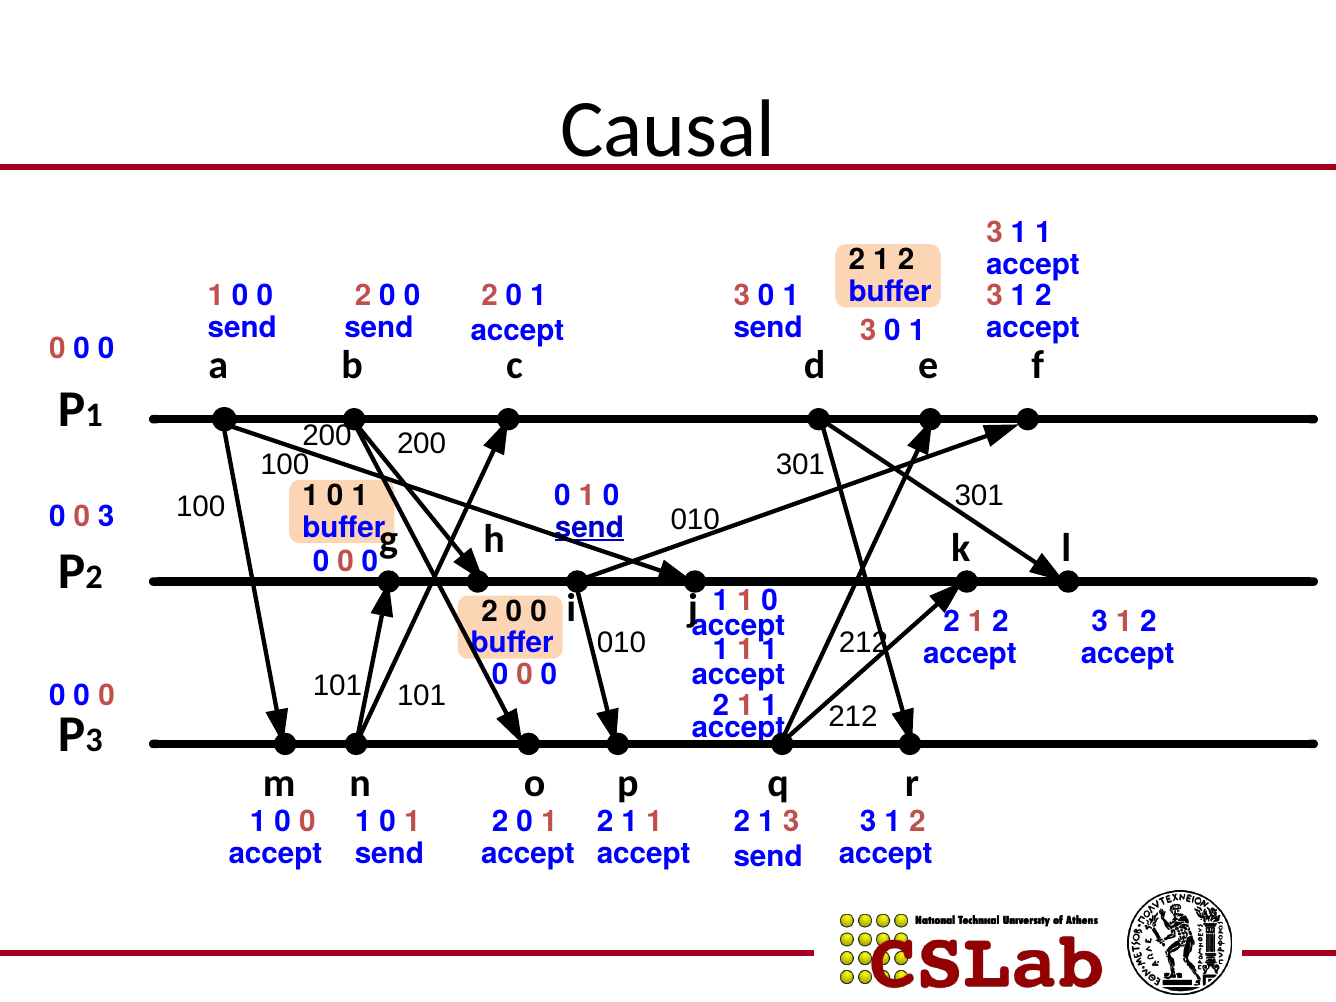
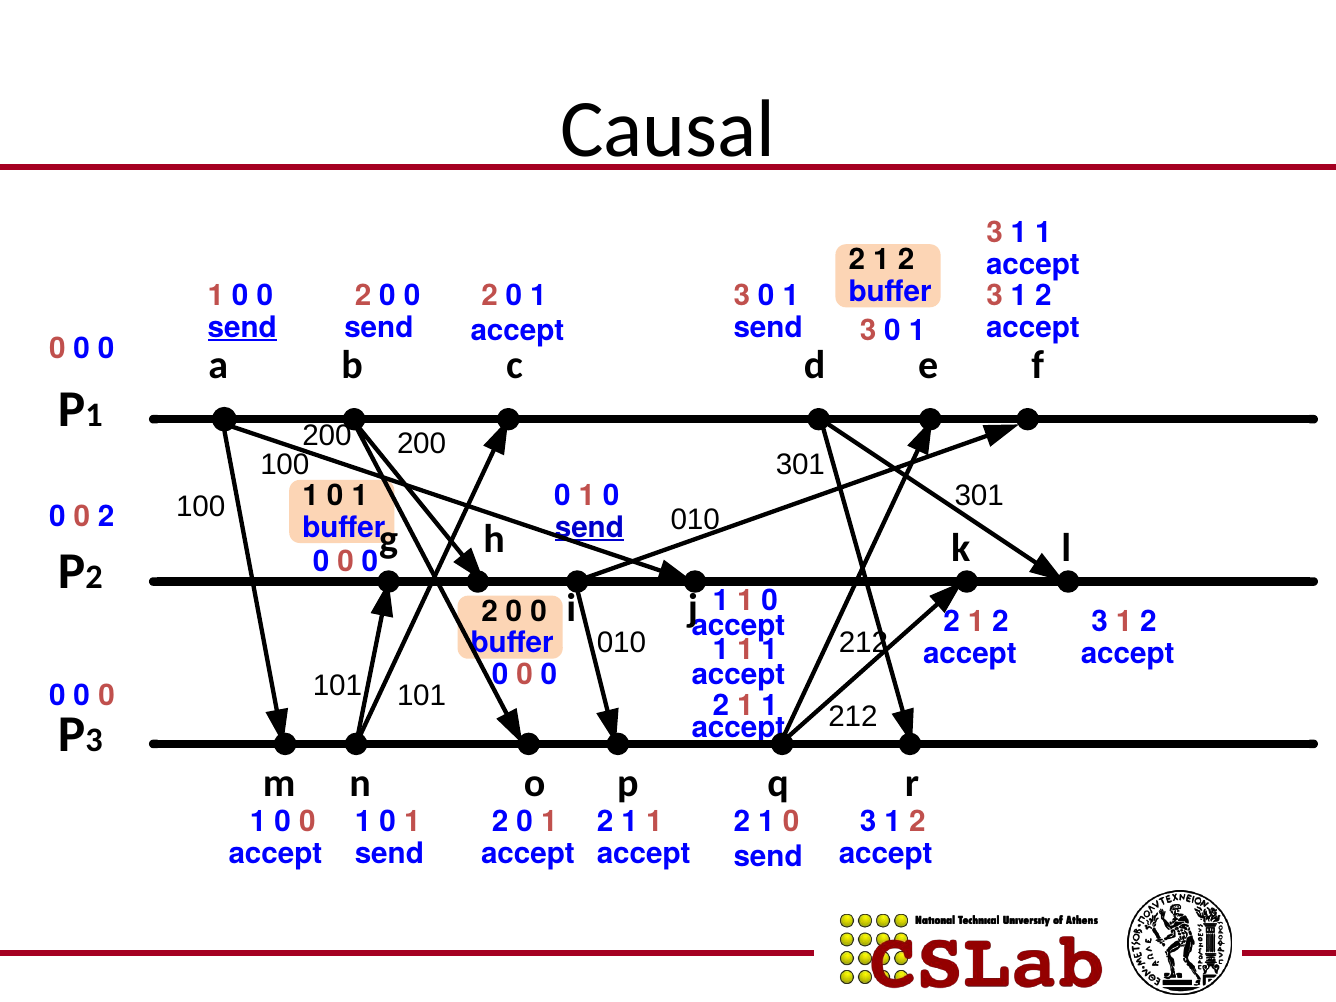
send at (242, 328) underline: none -> present
3 at (106, 517): 3 -> 2
2 1 3: 3 -> 0
